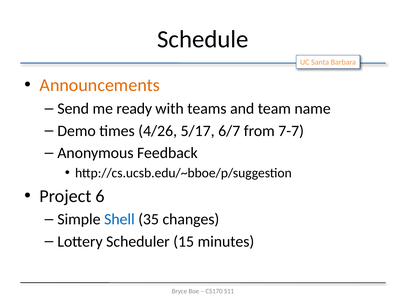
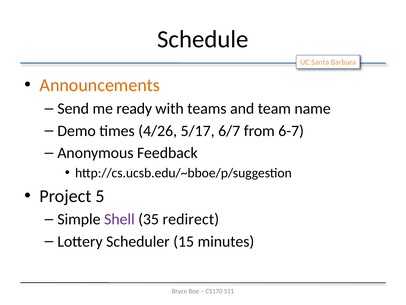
7-7: 7-7 -> 6-7
6: 6 -> 5
Shell colour: blue -> purple
changes: changes -> redirect
